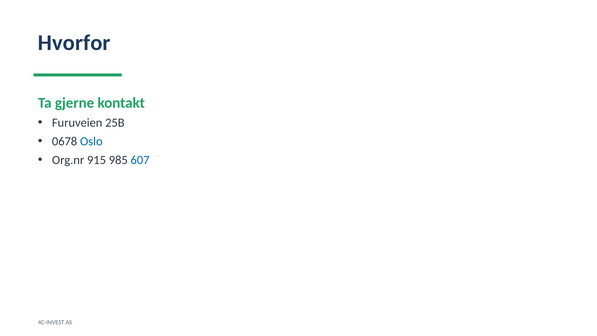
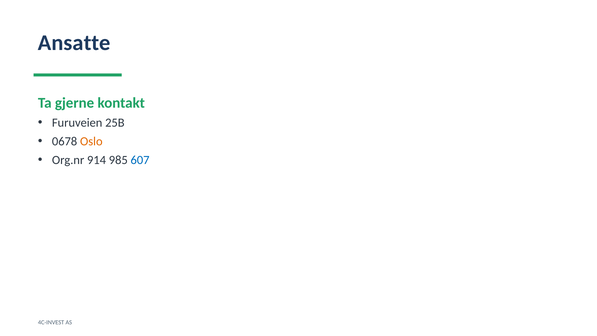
Hvorfor: Hvorfor -> Ansatte
Oslo colour: blue -> orange
915: 915 -> 914
